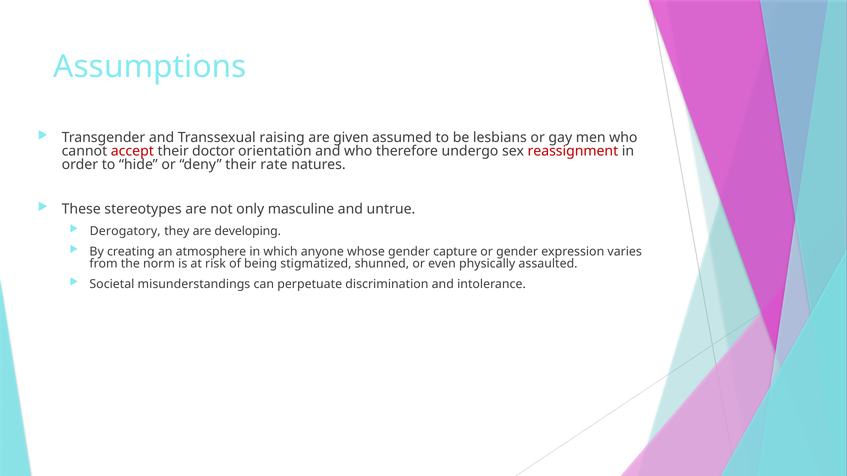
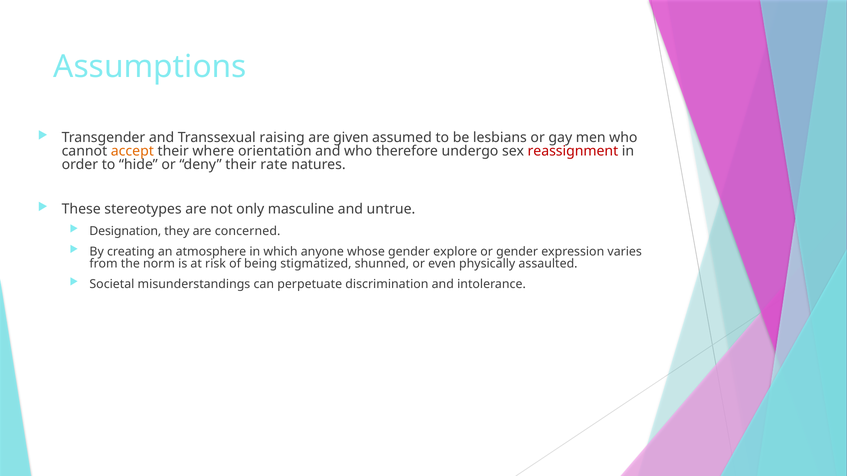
accept colour: red -> orange
doctor: doctor -> where
Derogatory: Derogatory -> Designation
developing: developing -> concerned
capture: capture -> explore
